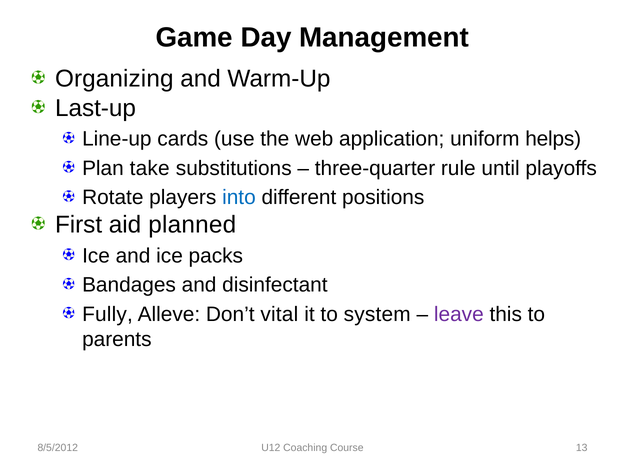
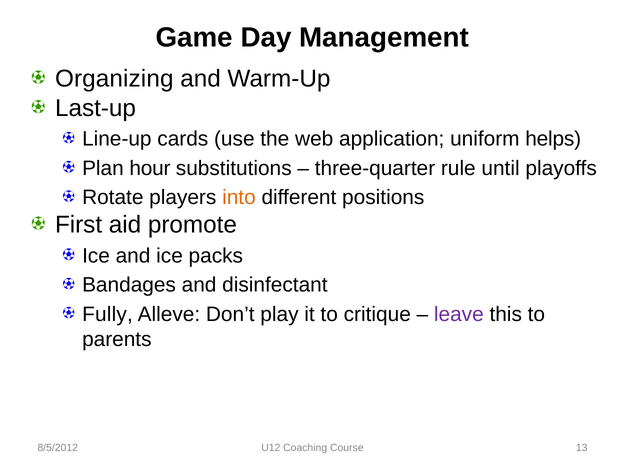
take: take -> hour
into colour: blue -> orange
planned: planned -> promote
vital: vital -> play
system: system -> critique
